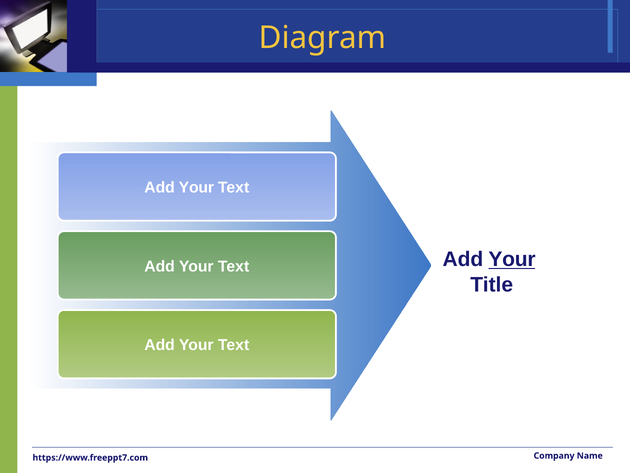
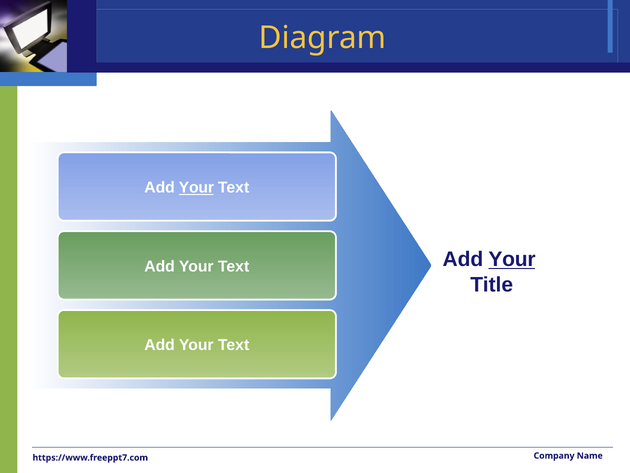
Your at (196, 187) underline: none -> present
